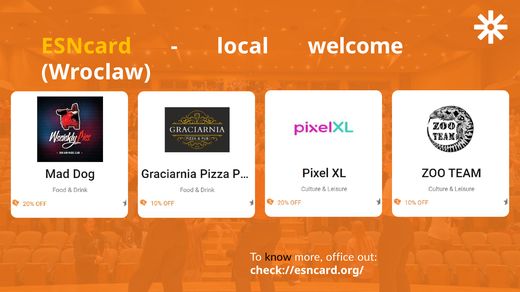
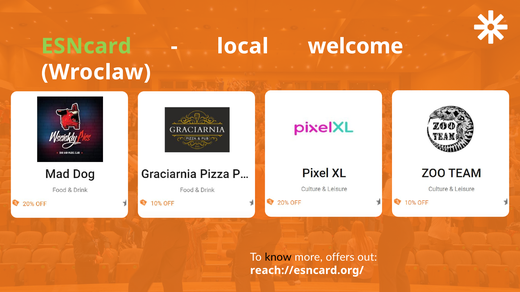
ESNcard colour: yellow -> light green
office: office -> offers
check://esncard.org/: check://esncard.org/ -> reach://esncard.org/
